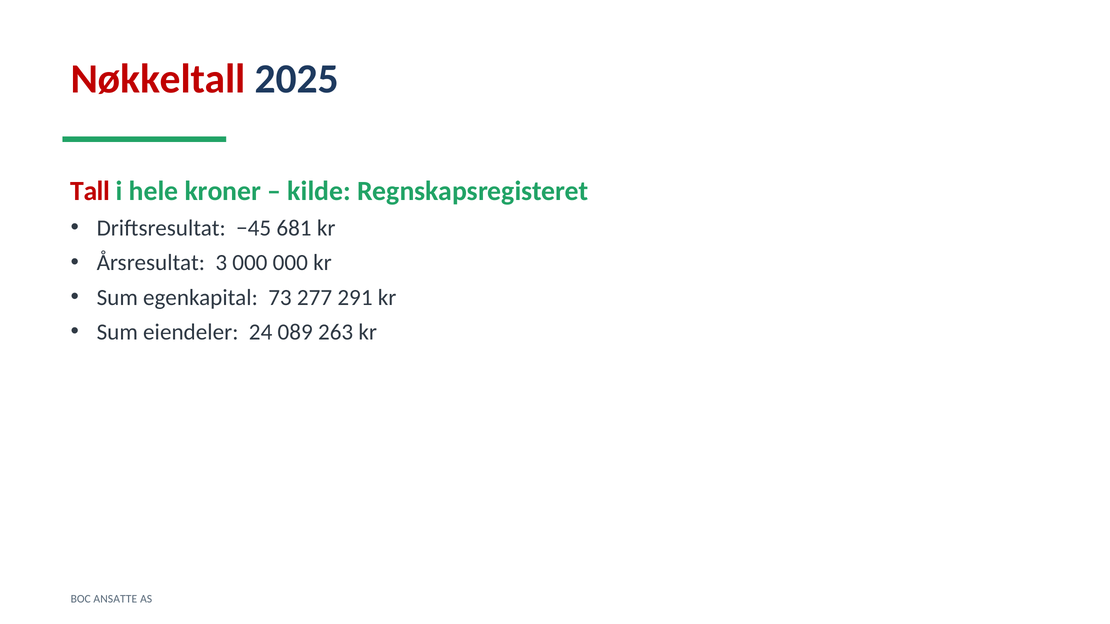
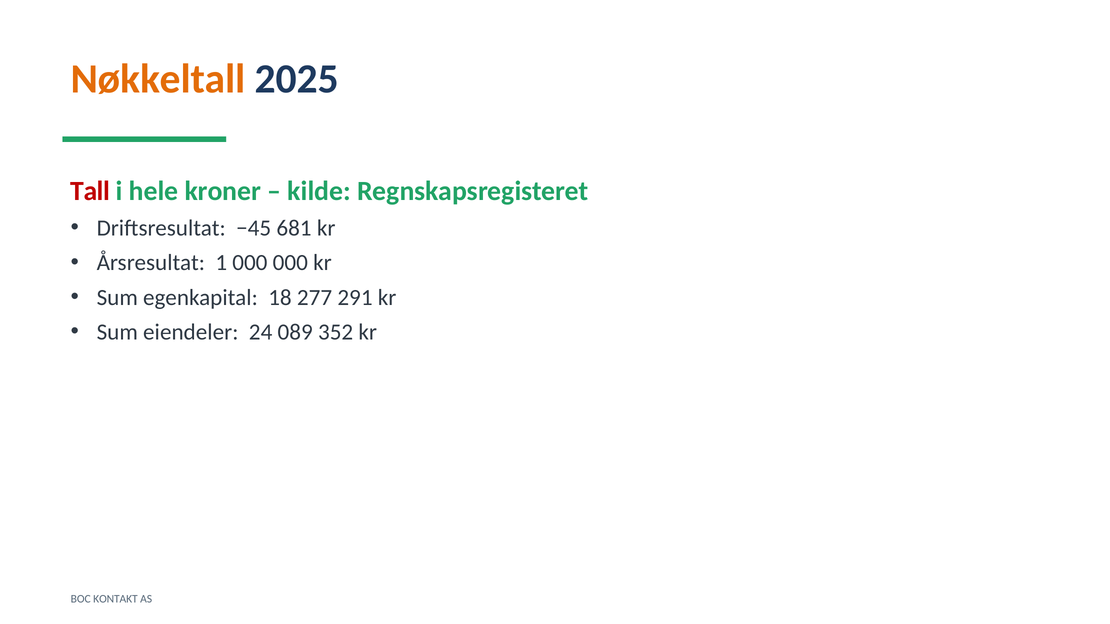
Nøkkeltall colour: red -> orange
3: 3 -> 1
73: 73 -> 18
263: 263 -> 352
ANSATTE: ANSATTE -> KONTAKT
